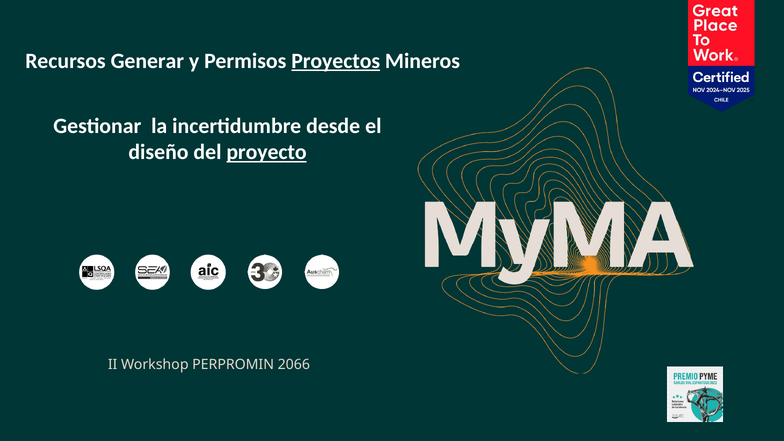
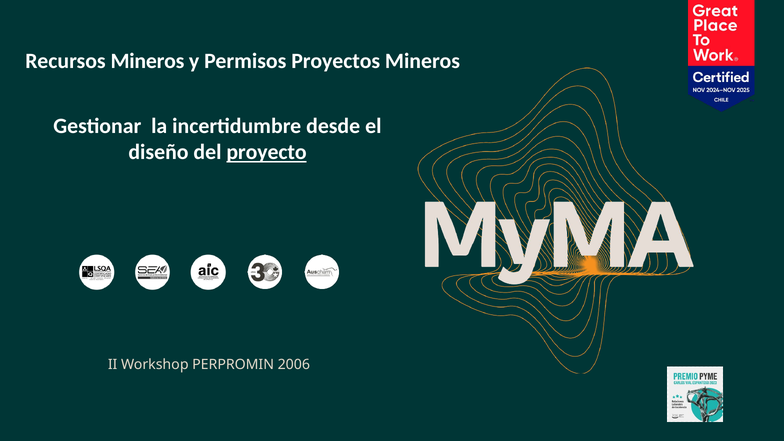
Recursos Generar: Generar -> Mineros
Proyectos underline: present -> none
2066: 2066 -> 2006
